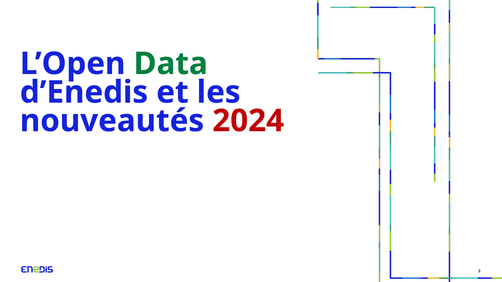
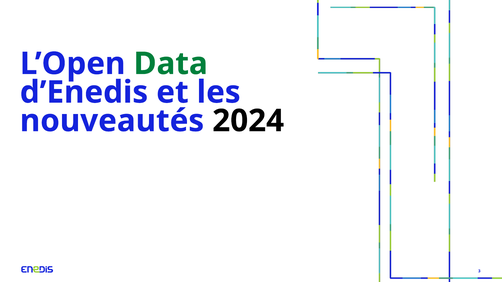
2024 colour: red -> black
